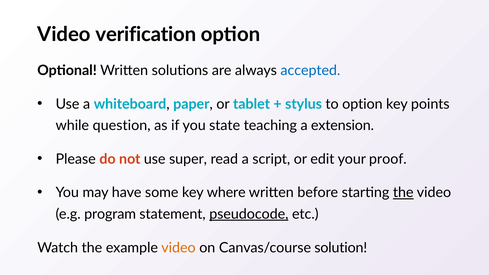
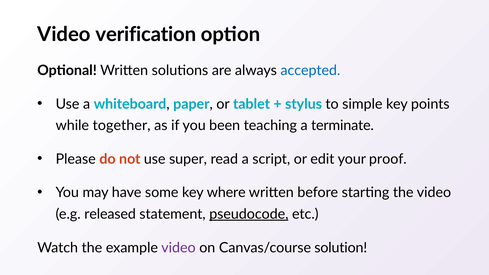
to option: option -> simple
question: question -> together
state: state -> been
extension: extension -> terminate
the at (403, 193) underline: present -> none
program: program -> released
video at (178, 248) colour: orange -> purple
